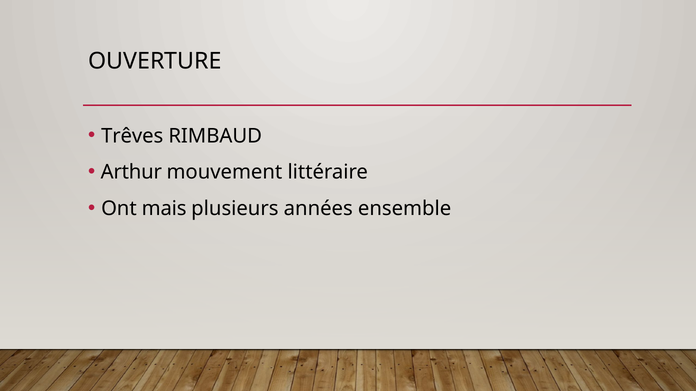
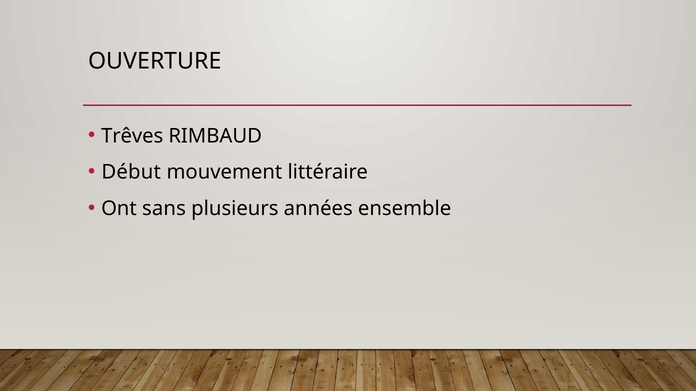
Arthur: Arthur -> Début
mais: mais -> sans
